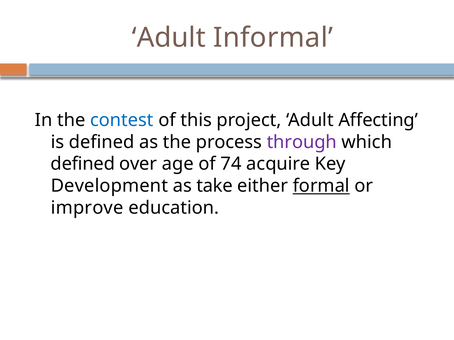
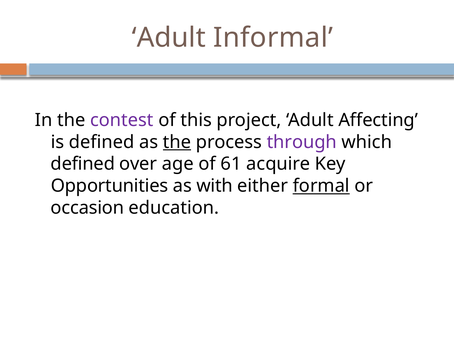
contest colour: blue -> purple
the at (177, 142) underline: none -> present
74: 74 -> 61
Development: Development -> Opportunities
take: take -> with
improve: improve -> occasion
